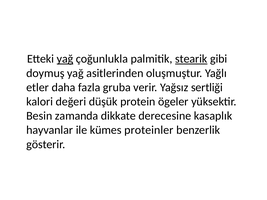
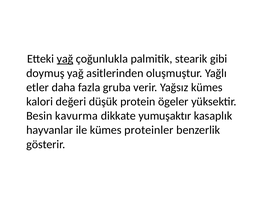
stearik underline: present -> none
Yağsız sertliği: sertliği -> kümes
zamanda: zamanda -> kavurma
derecesine: derecesine -> yumuşaktır
